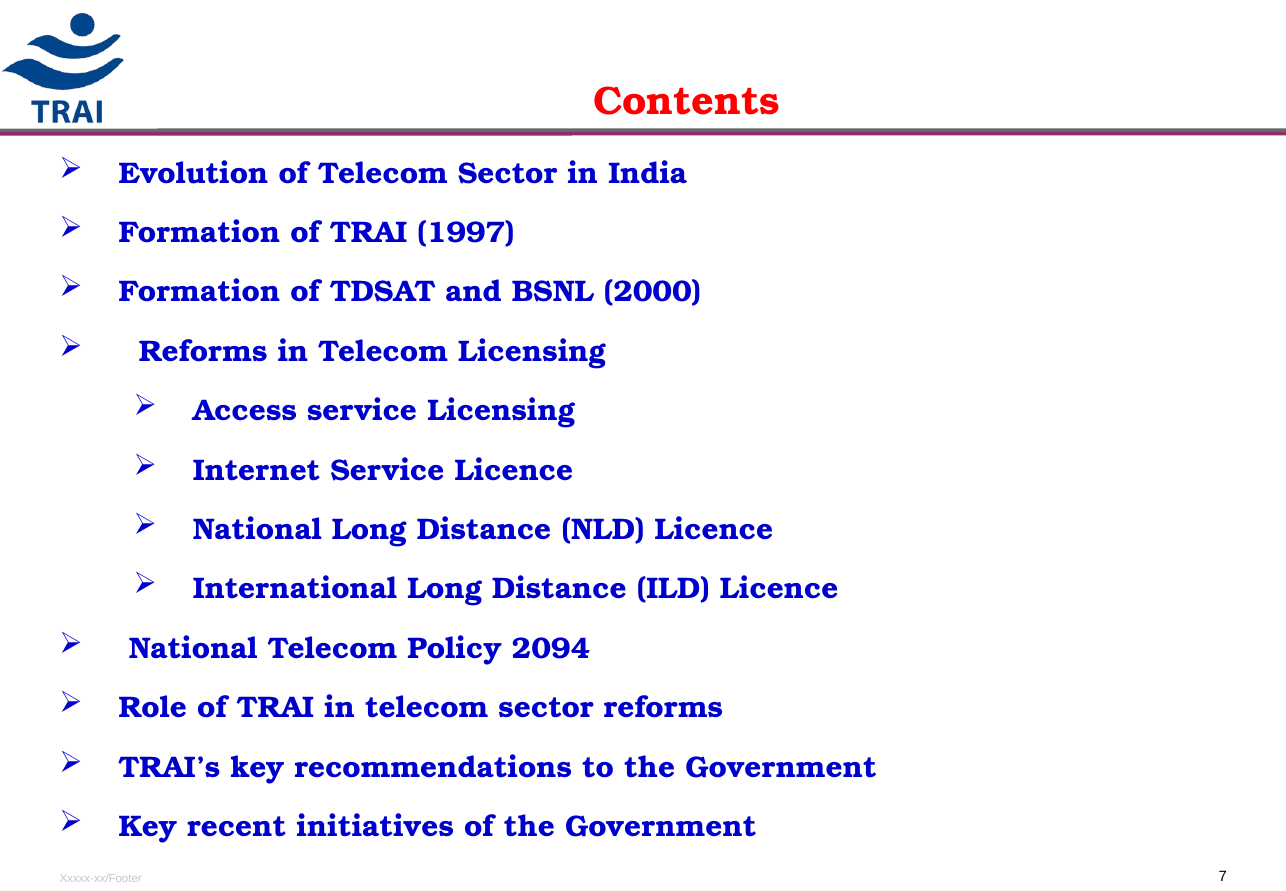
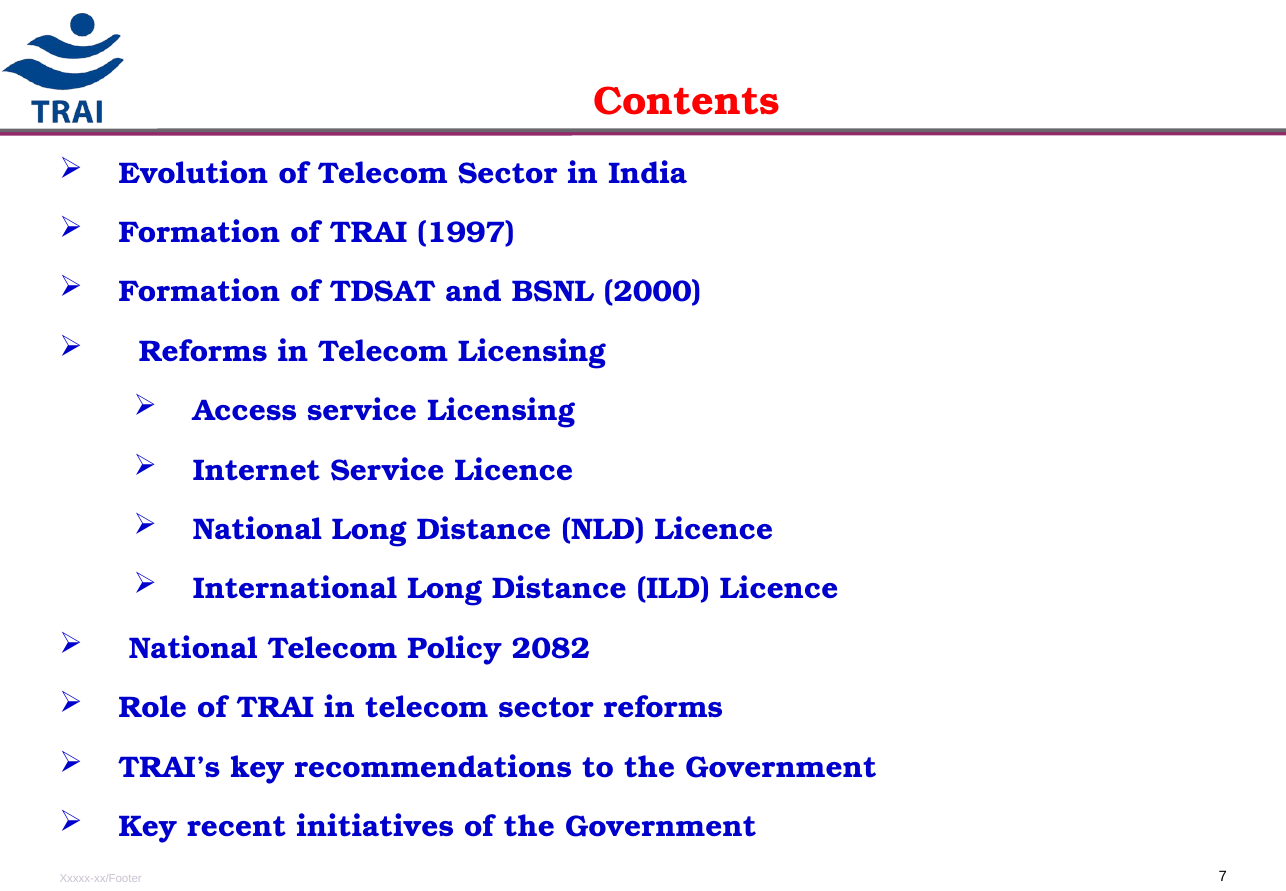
2094: 2094 -> 2082
